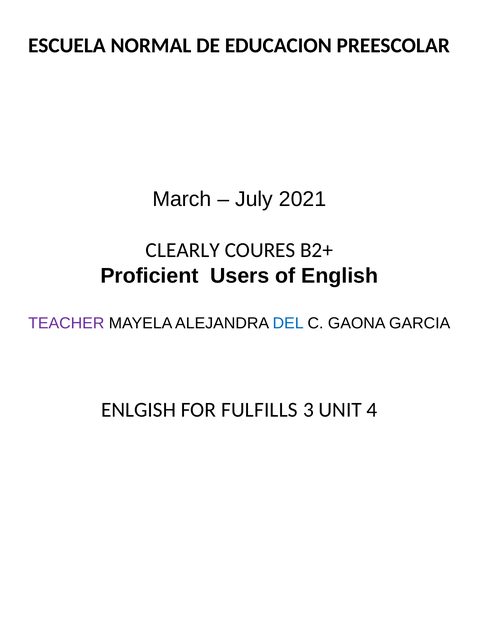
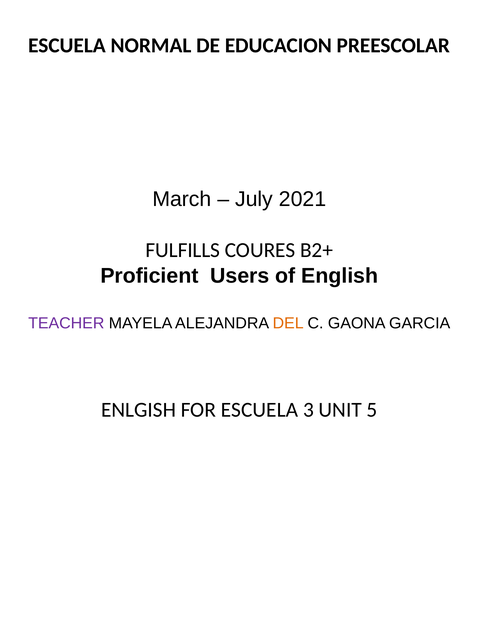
CLEARLY: CLEARLY -> FULFILLS
DEL colour: blue -> orange
FOR FULFILLS: FULFILLS -> ESCUELA
4: 4 -> 5
